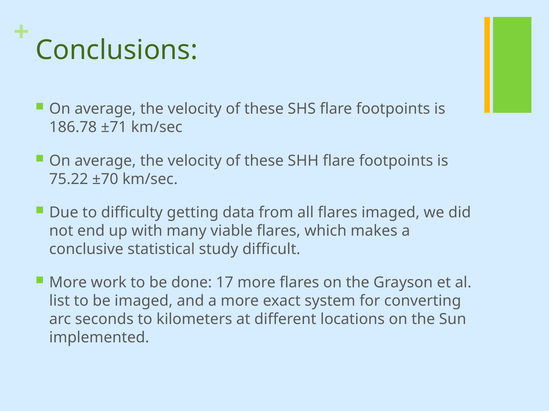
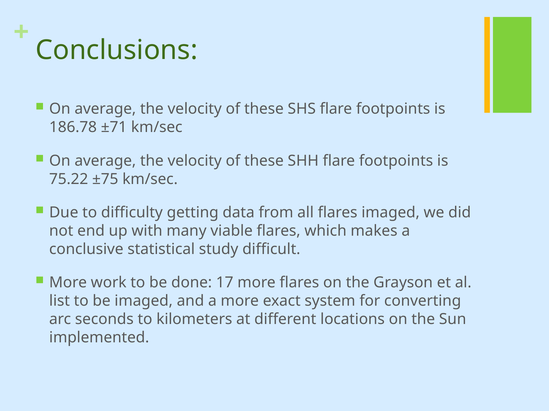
±70: ±70 -> ±75
